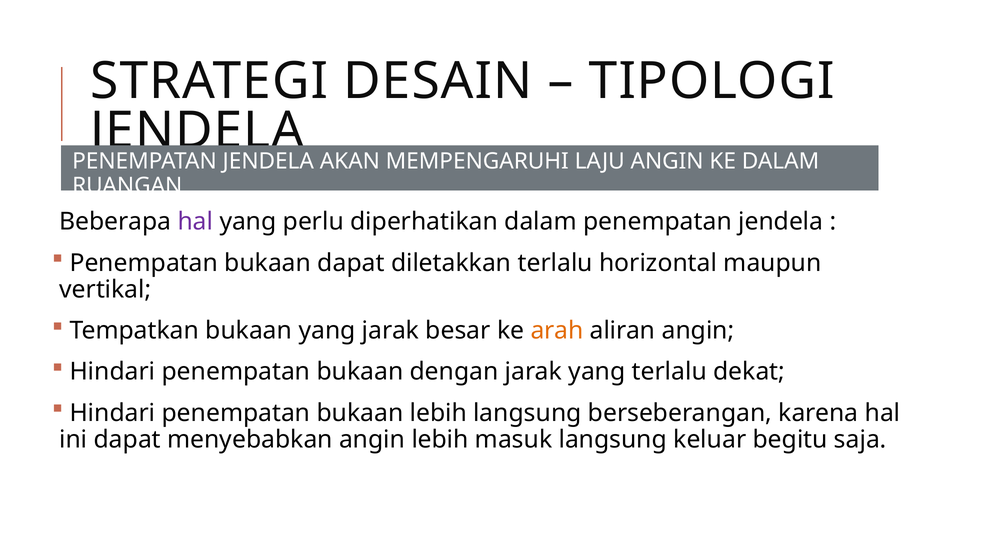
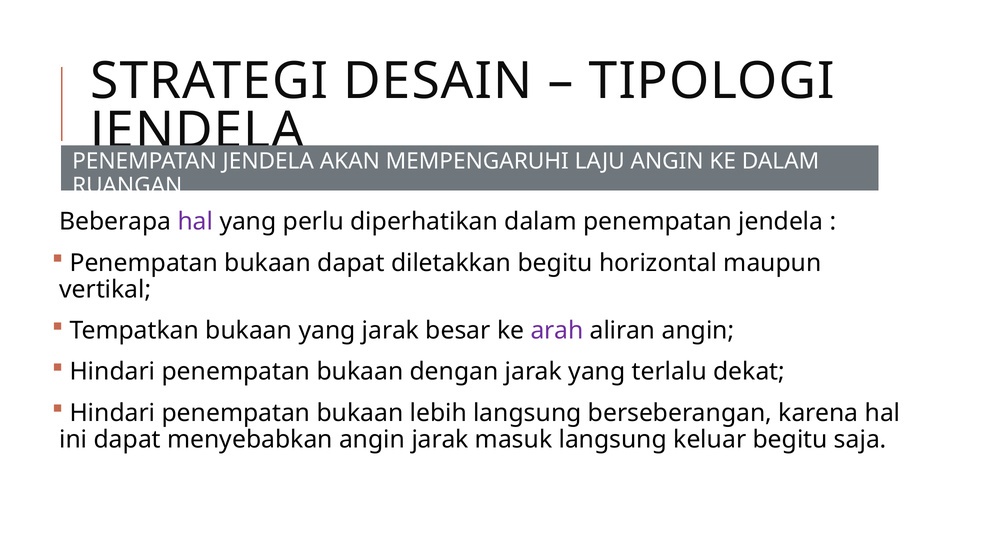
diletakkan terlalu: terlalu -> begitu
arah colour: orange -> purple
angin lebih: lebih -> jarak
